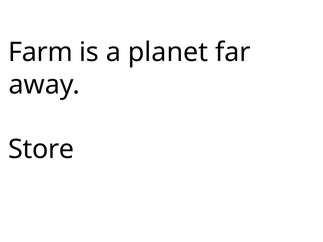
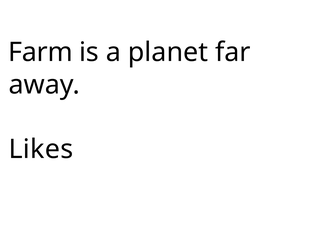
Store: Store -> Likes
